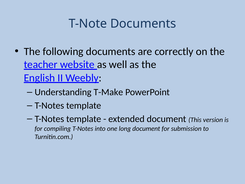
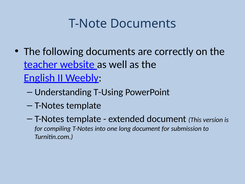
T-Make: T-Make -> T-Using
